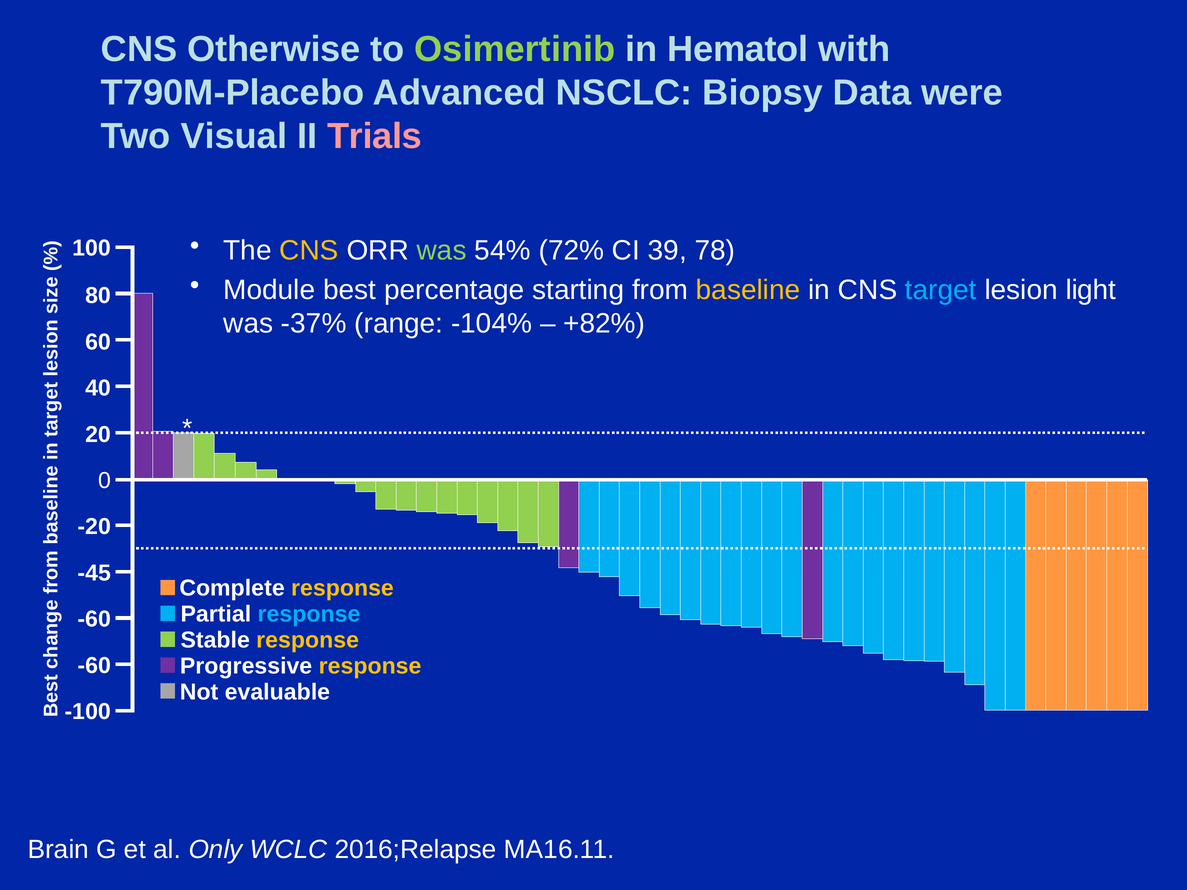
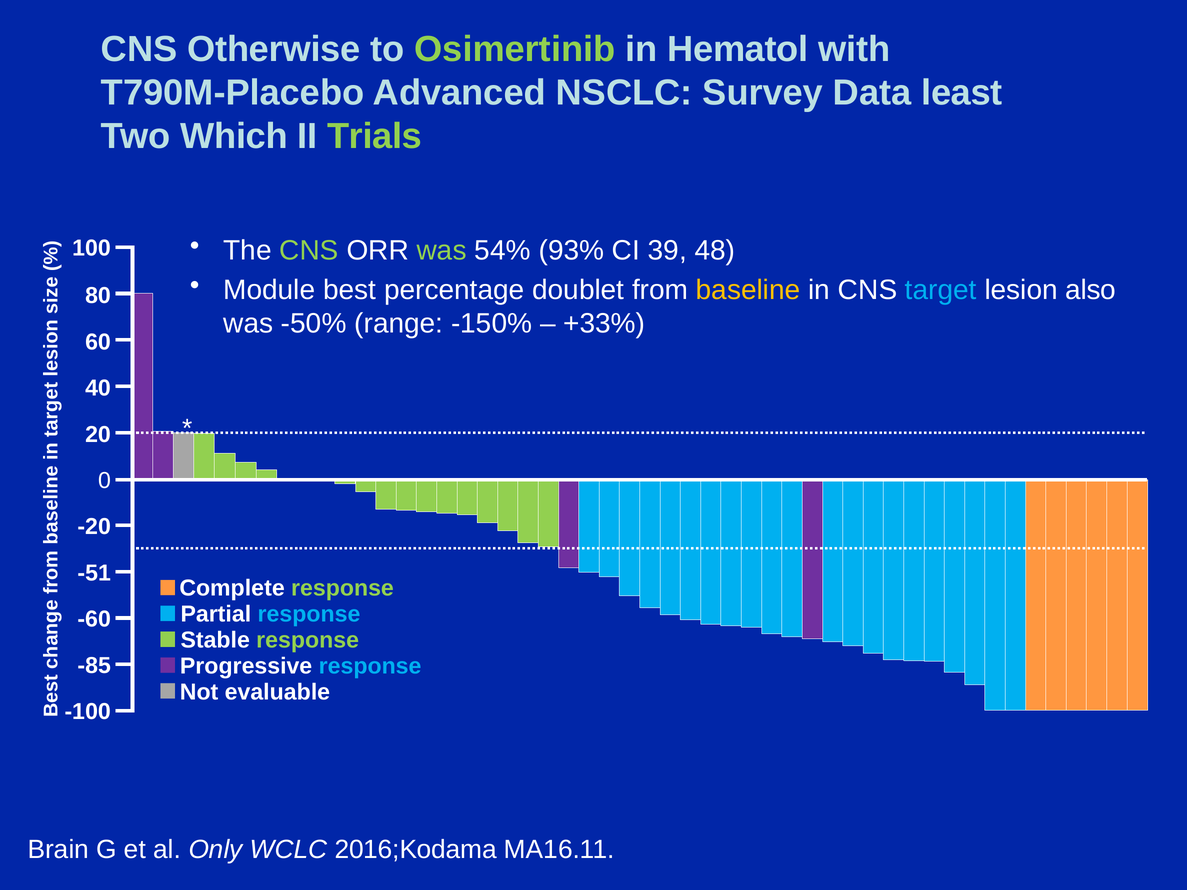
Biopsy: Biopsy -> Survey
were: were -> least
Visual: Visual -> Which
Trials colour: pink -> light green
CNS at (309, 251) colour: yellow -> light green
72%: 72% -> 93%
78: 78 -> 48
starting: starting -> doublet
light: light -> also
-37%: -37% -> -50%
-104%: -104% -> -150%
+82%: +82% -> +33%
-45: -45 -> -51
response at (342, 588) colour: yellow -> light green
response at (308, 640) colour: yellow -> light green
-60 at (94, 666): -60 -> -85
response at (370, 666) colour: yellow -> light blue
2016;Relapse: 2016;Relapse -> 2016;Kodama
